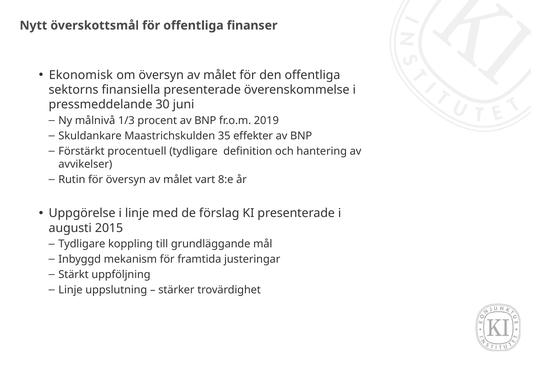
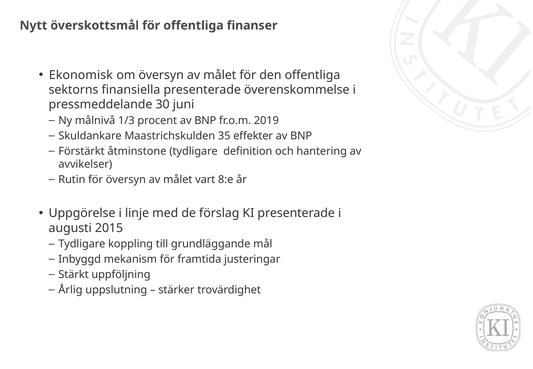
procentuell: procentuell -> åtminstone
Linje at (70, 290): Linje -> Årlig
